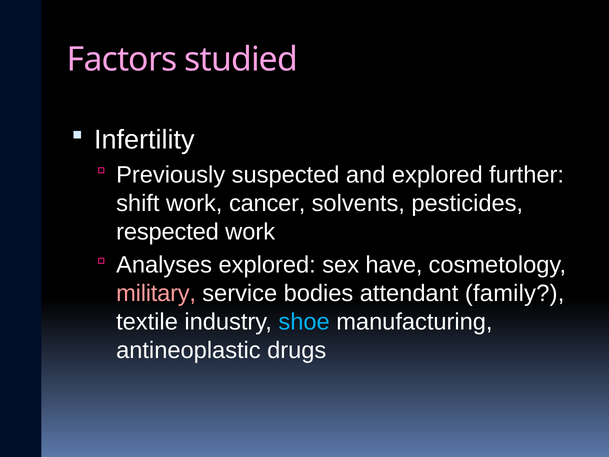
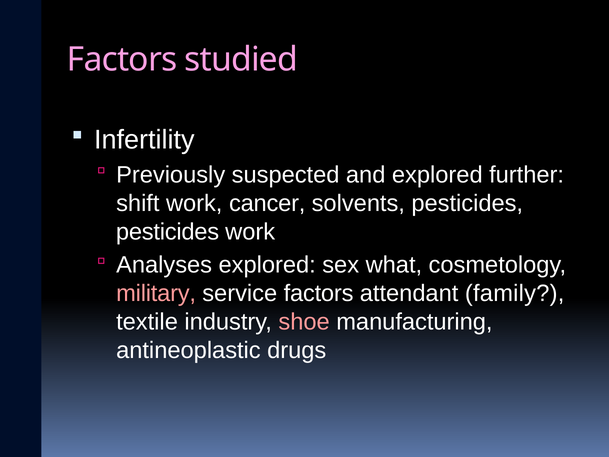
respected at (168, 232): respected -> pesticides
have: have -> what
service bodies: bodies -> factors
shoe colour: light blue -> pink
